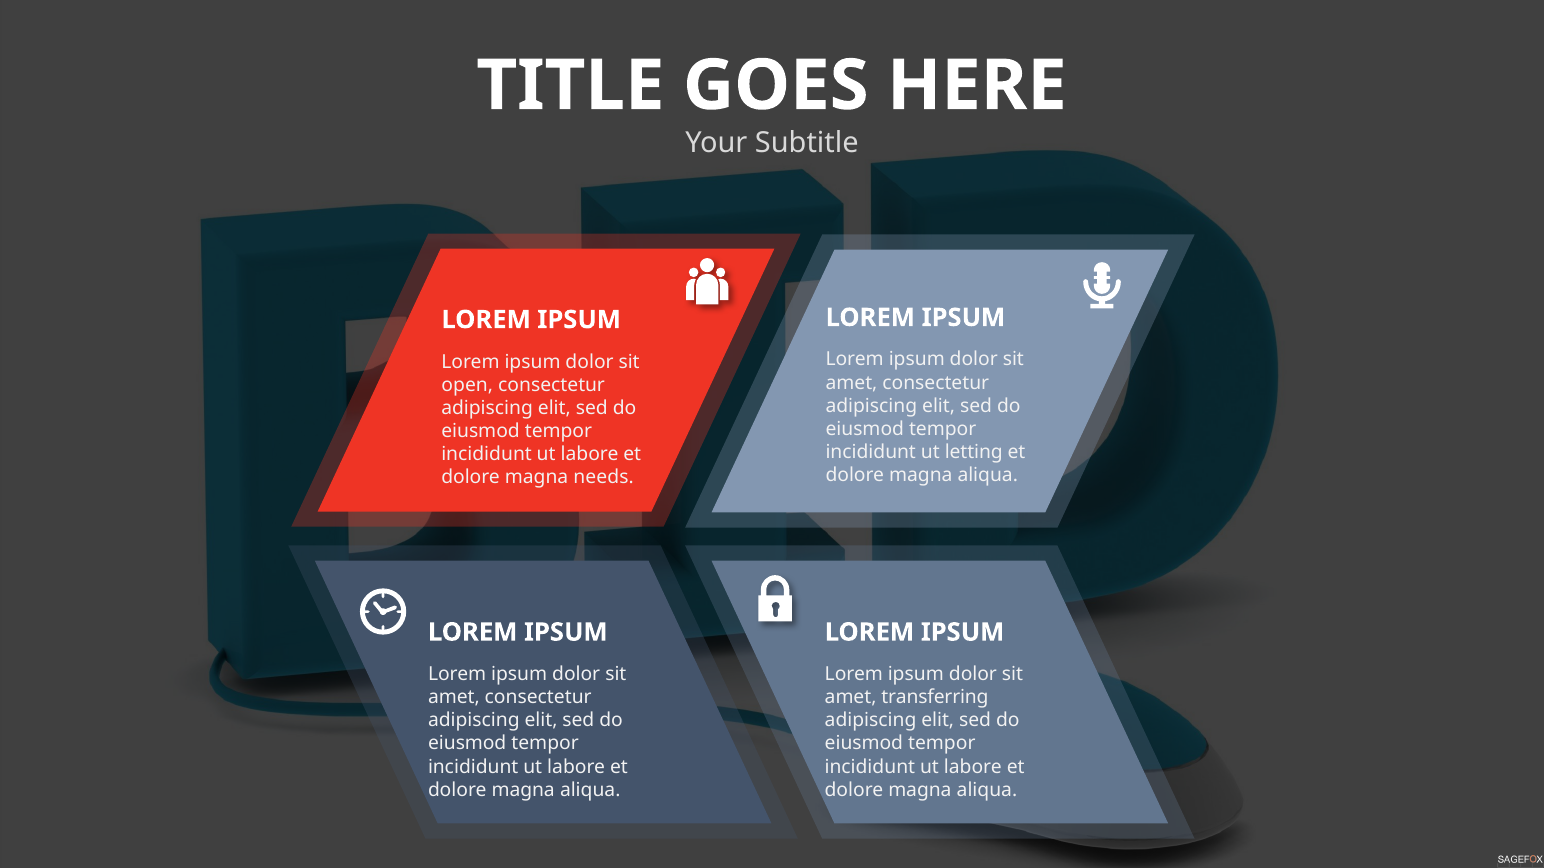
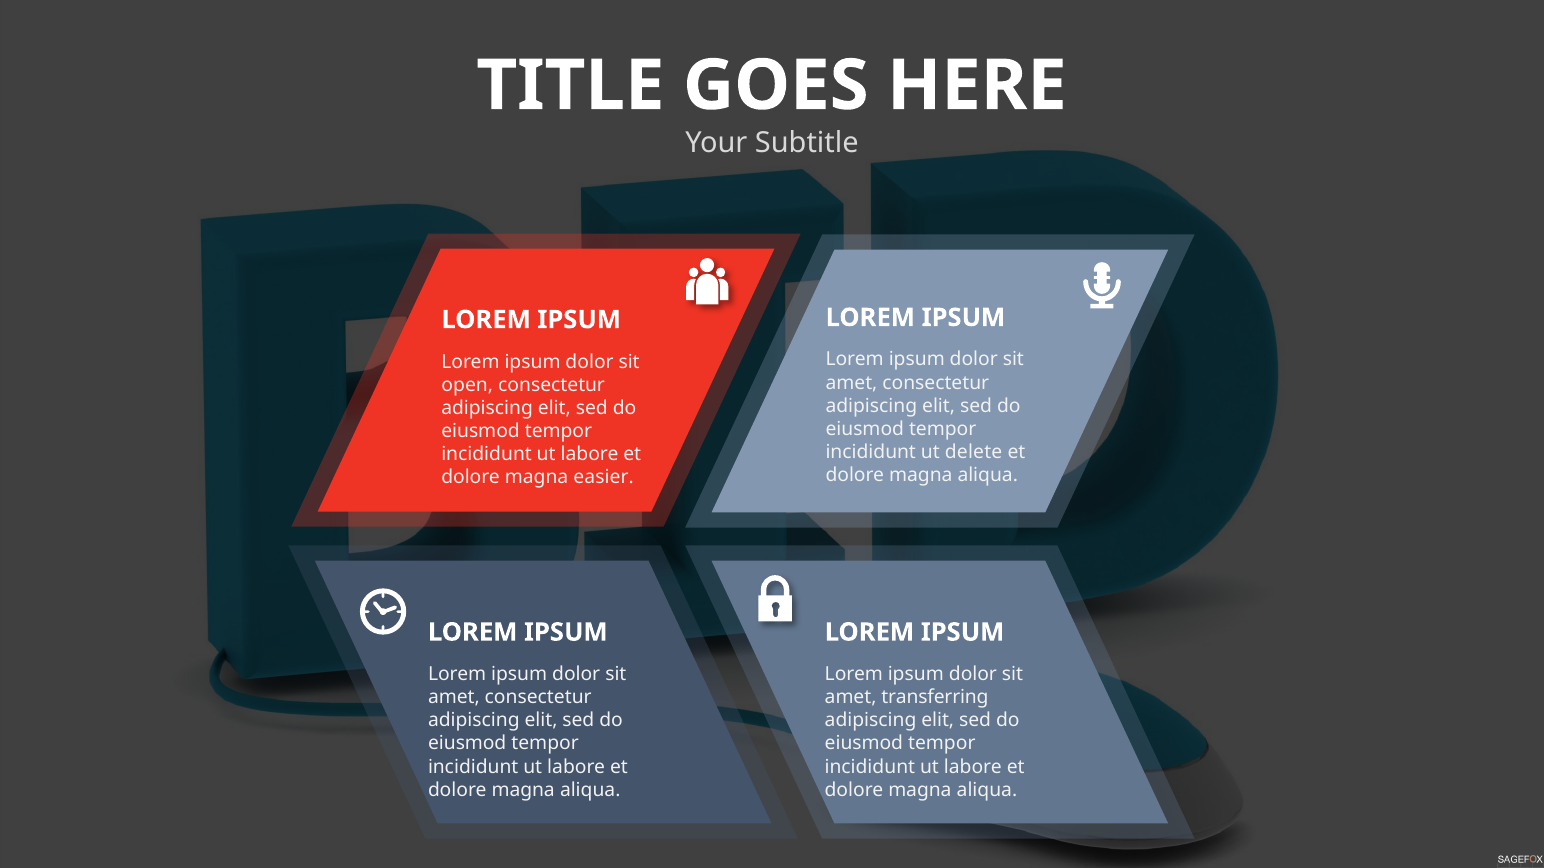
letting: letting -> delete
needs: needs -> easier
